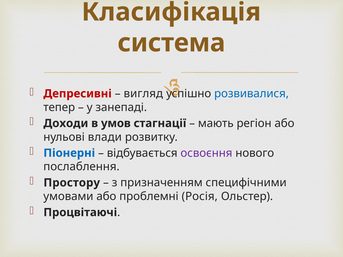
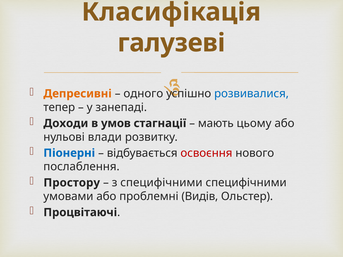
система: система -> галузеві
Депресивні colour: red -> orange
вигляд: вигляд -> одного
регіон: регіон -> цьому
освоєння colour: purple -> red
з призначенням: призначенням -> специфічними
Росія: Росія -> Видів
